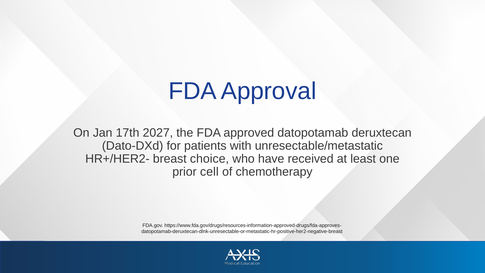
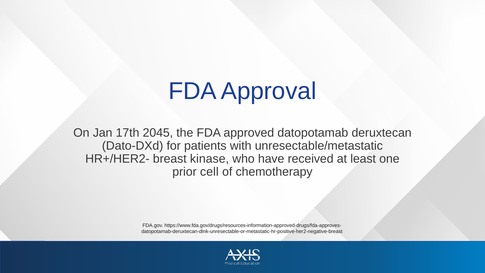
2027: 2027 -> 2045
choice: choice -> kinase
